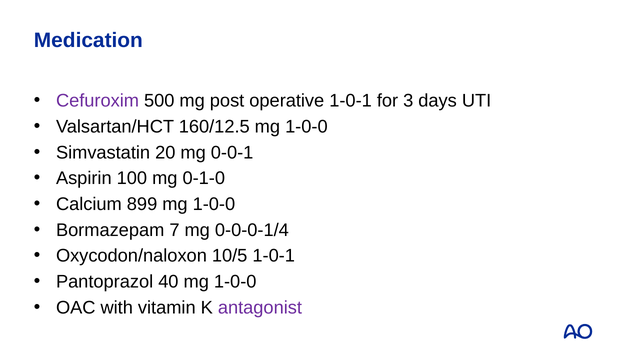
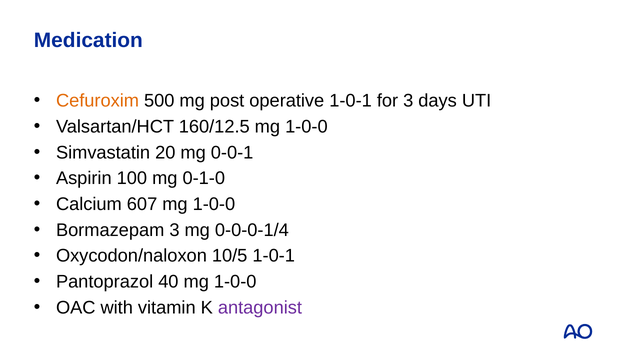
Cefuroxim colour: purple -> orange
899: 899 -> 607
Bormazepam 7: 7 -> 3
